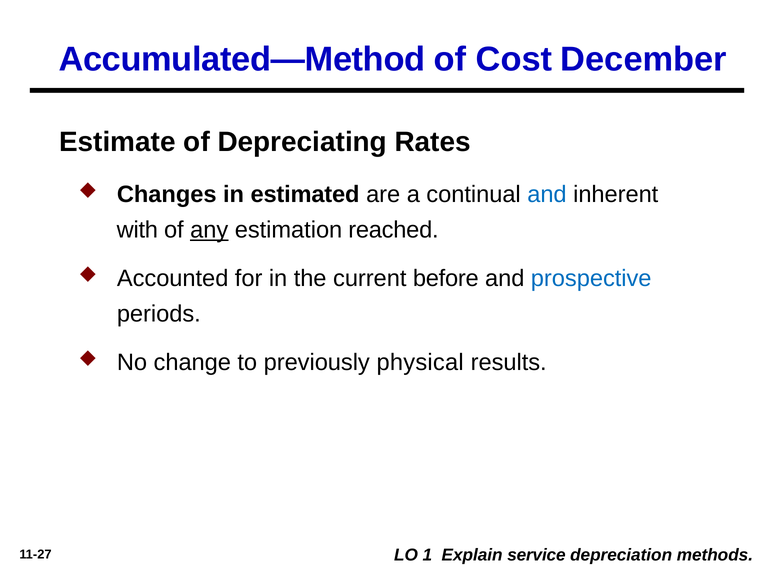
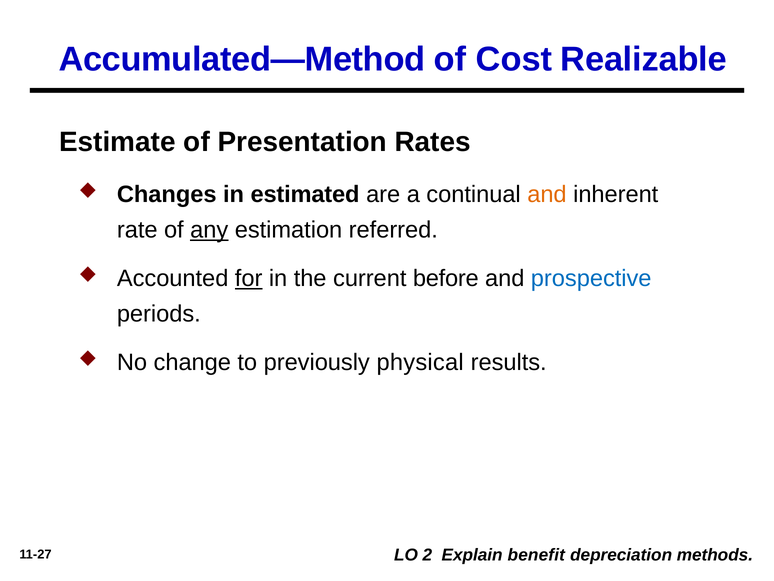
December: December -> Realizable
Depreciating: Depreciating -> Presentation
and at (547, 194) colour: blue -> orange
with: with -> rate
reached: reached -> referred
for underline: none -> present
1: 1 -> 2
service: service -> benefit
